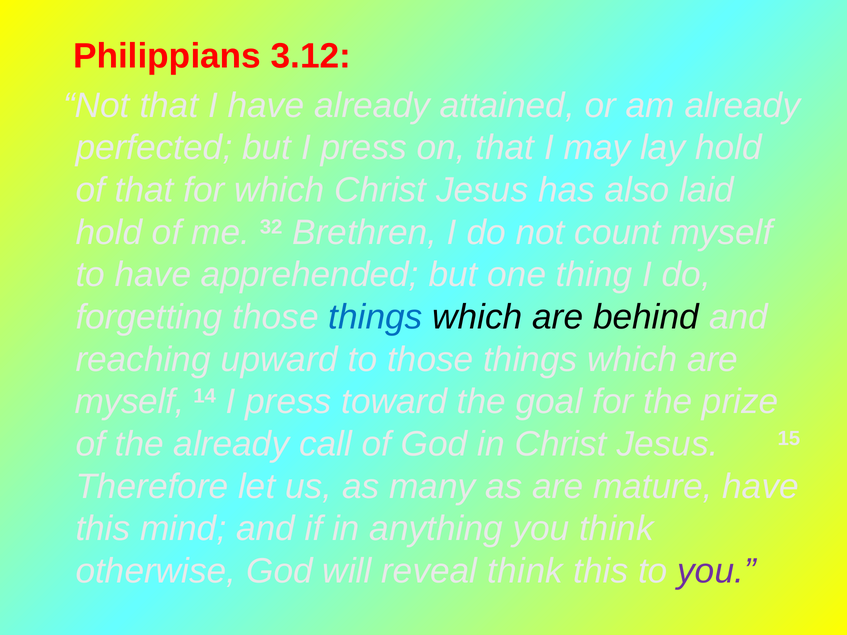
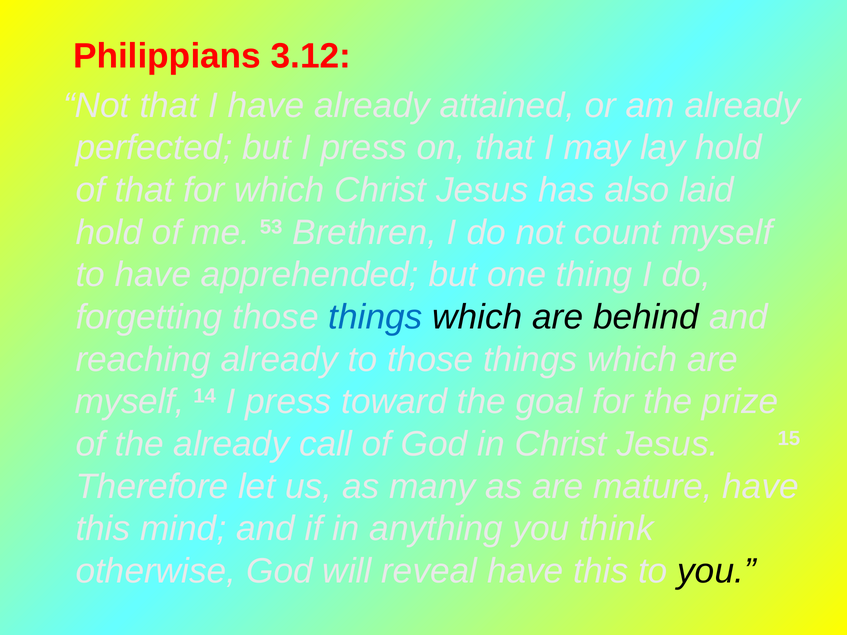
32: 32 -> 53
reaching upward: upward -> already
reveal think: think -> have
you at (717, 571) colour: purple -> black
